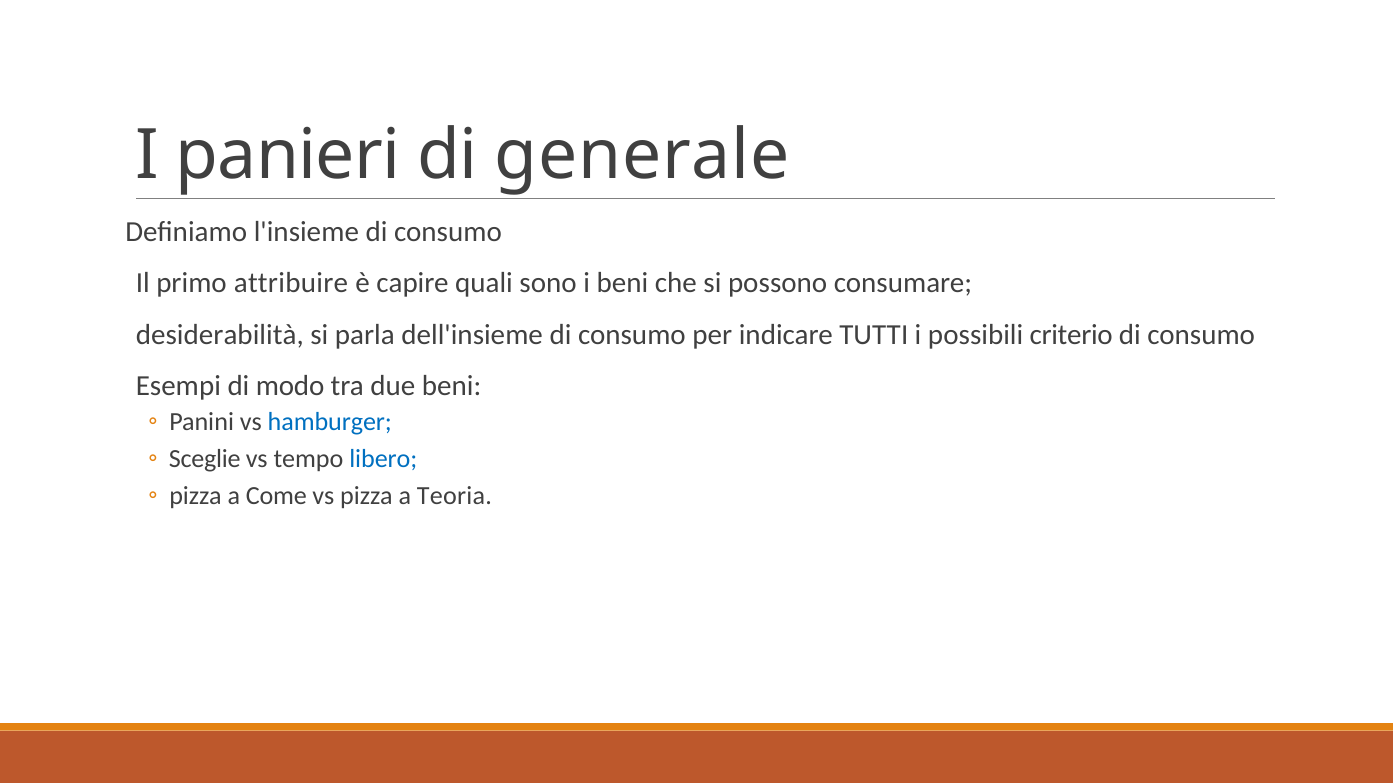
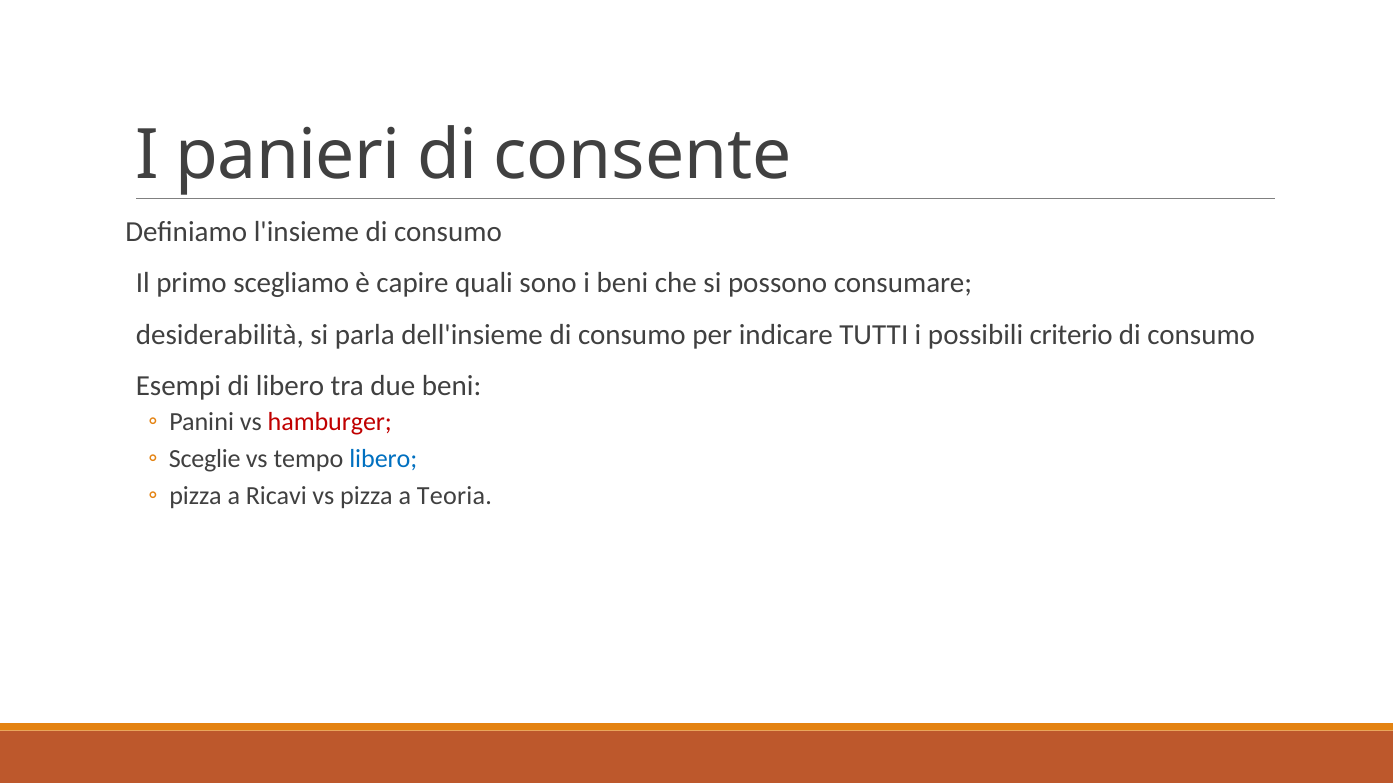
generale: generale -> consente
attribuire: attribuire -> scegliamo
di modo: modo -> libero
hamburger colour: blue -> red
Come: Come -> Ricavi
